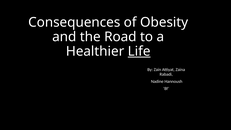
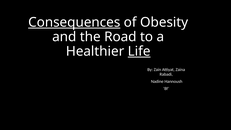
Consequences underline: none -> present
